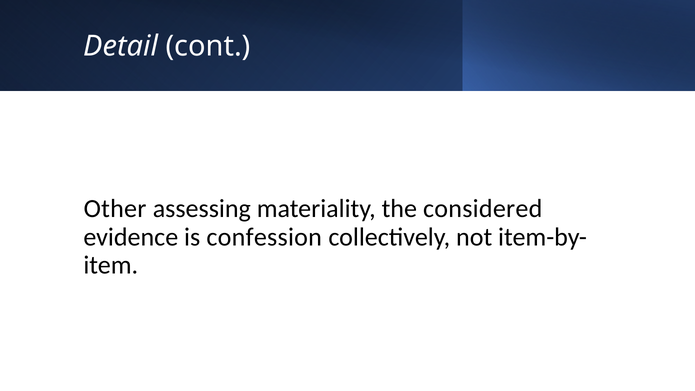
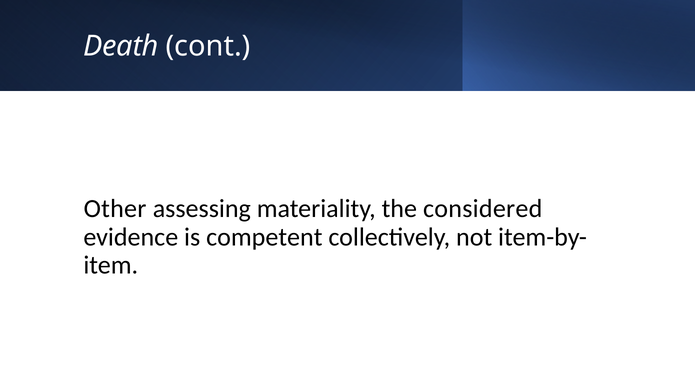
Detail: Detail -> Death
confession: confession -> competent
